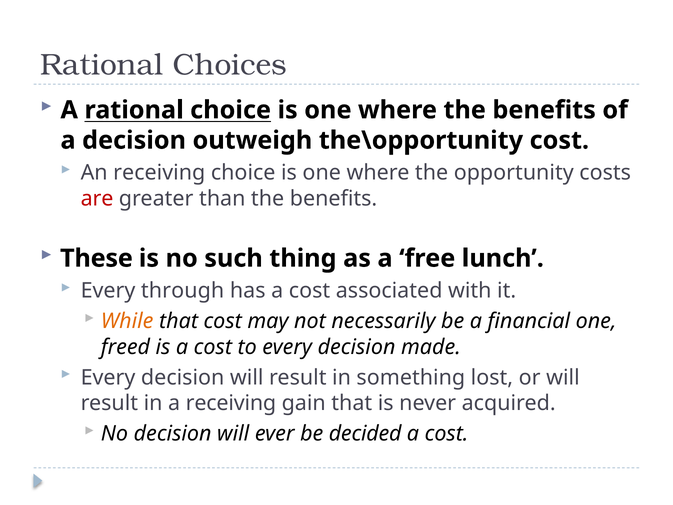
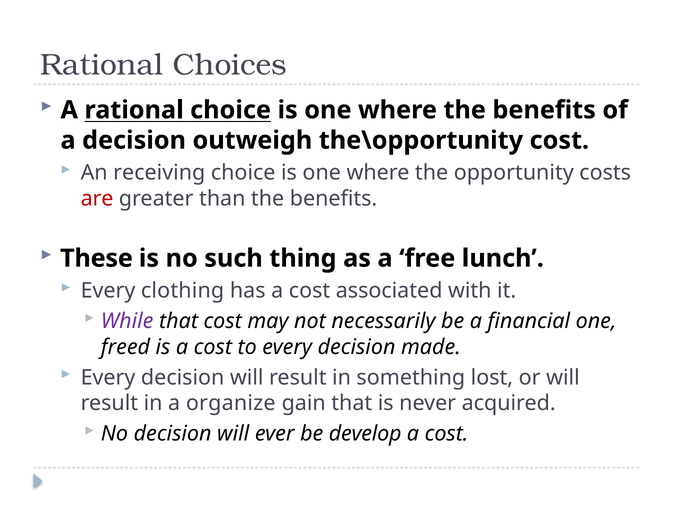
through: through -> clothing
While colour: orange -> purple
a receiving: receiving -> organize
decided: decided -> develop
